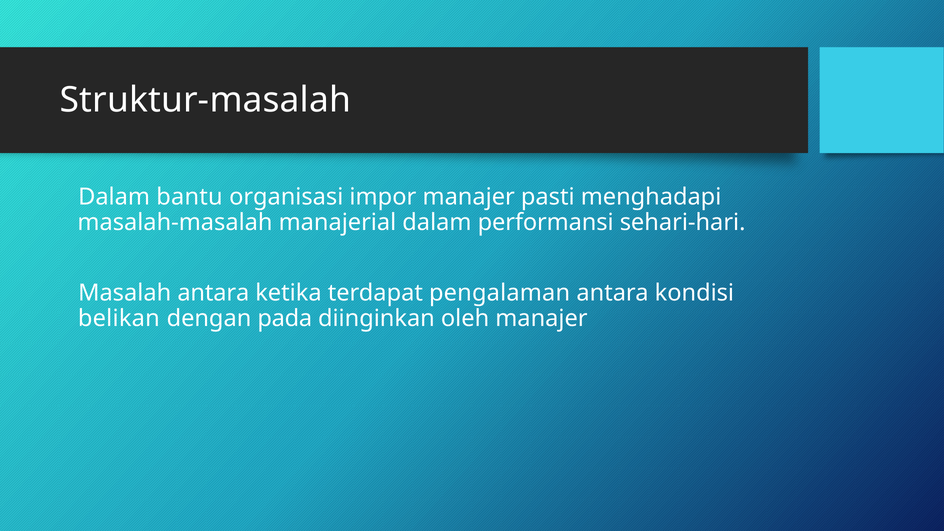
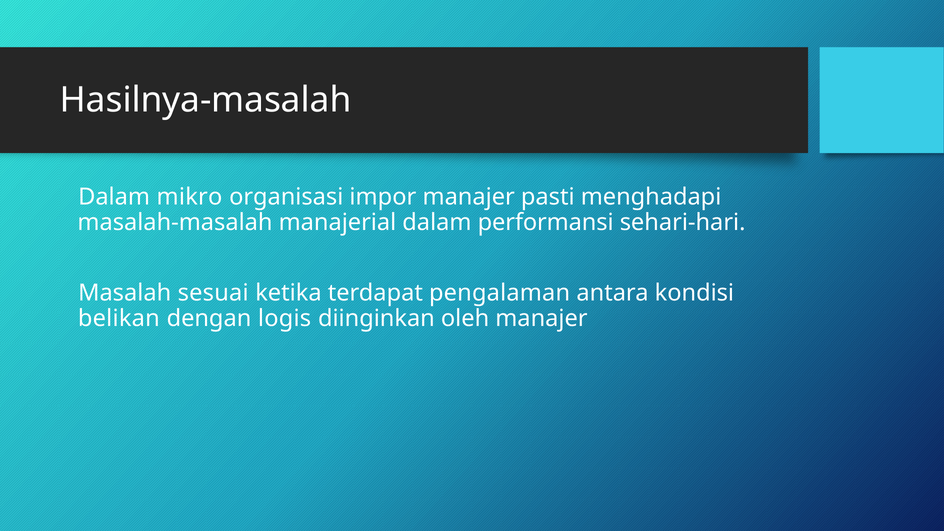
Struktur-masalah: Struktur-masalah -> Hasilnya-masalah
bantu: bantu -> mikro
Masalah antara: antara -> sesuai
pada: pada -> logis
